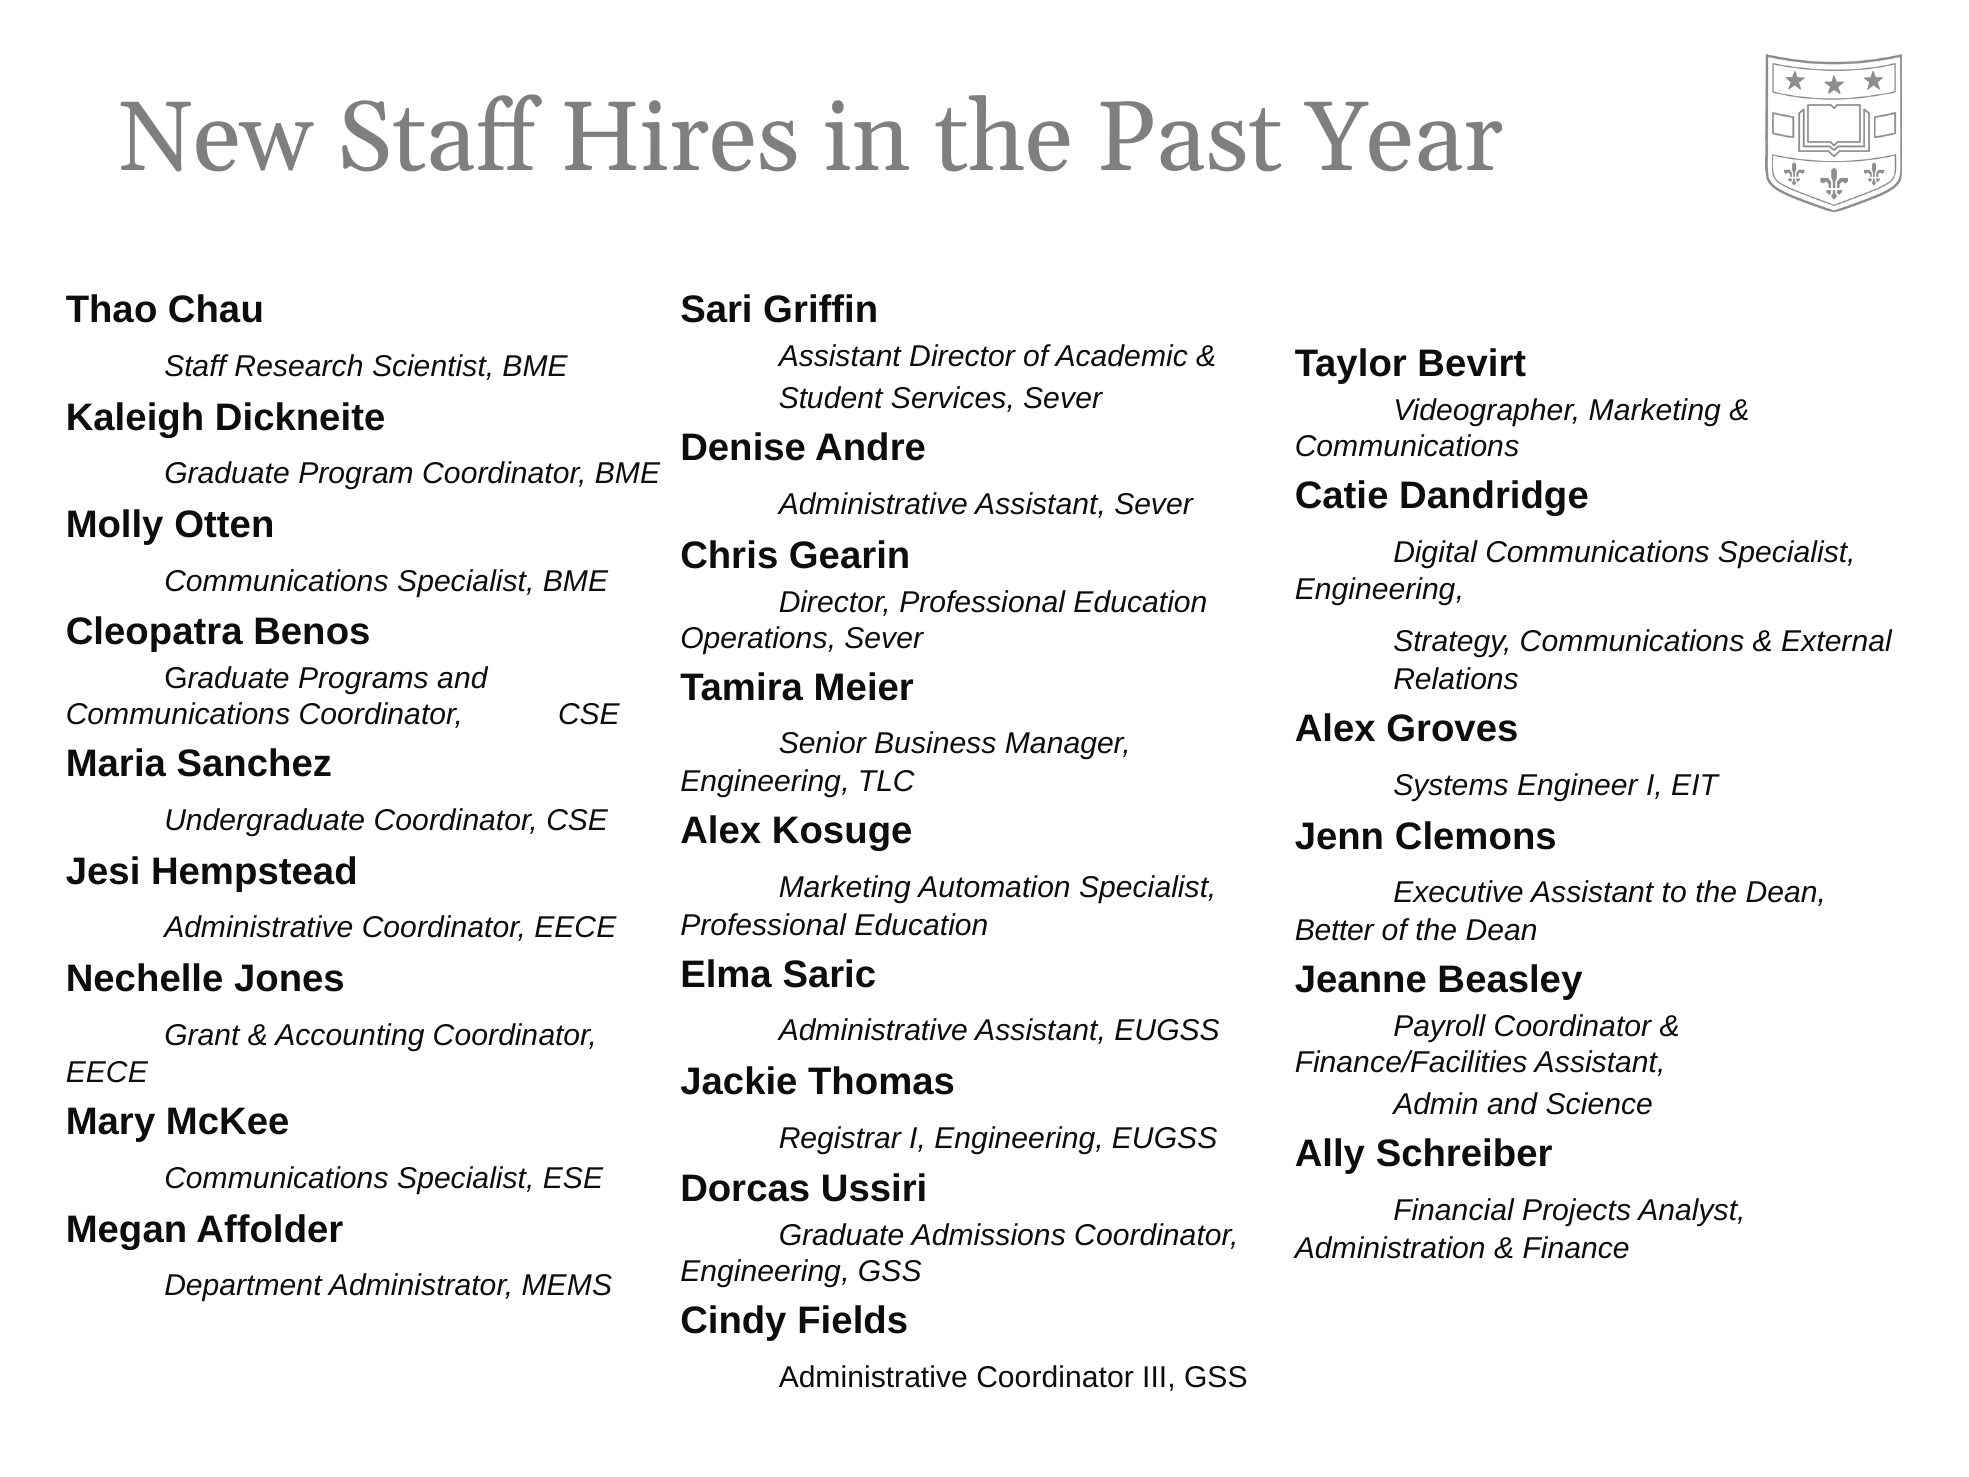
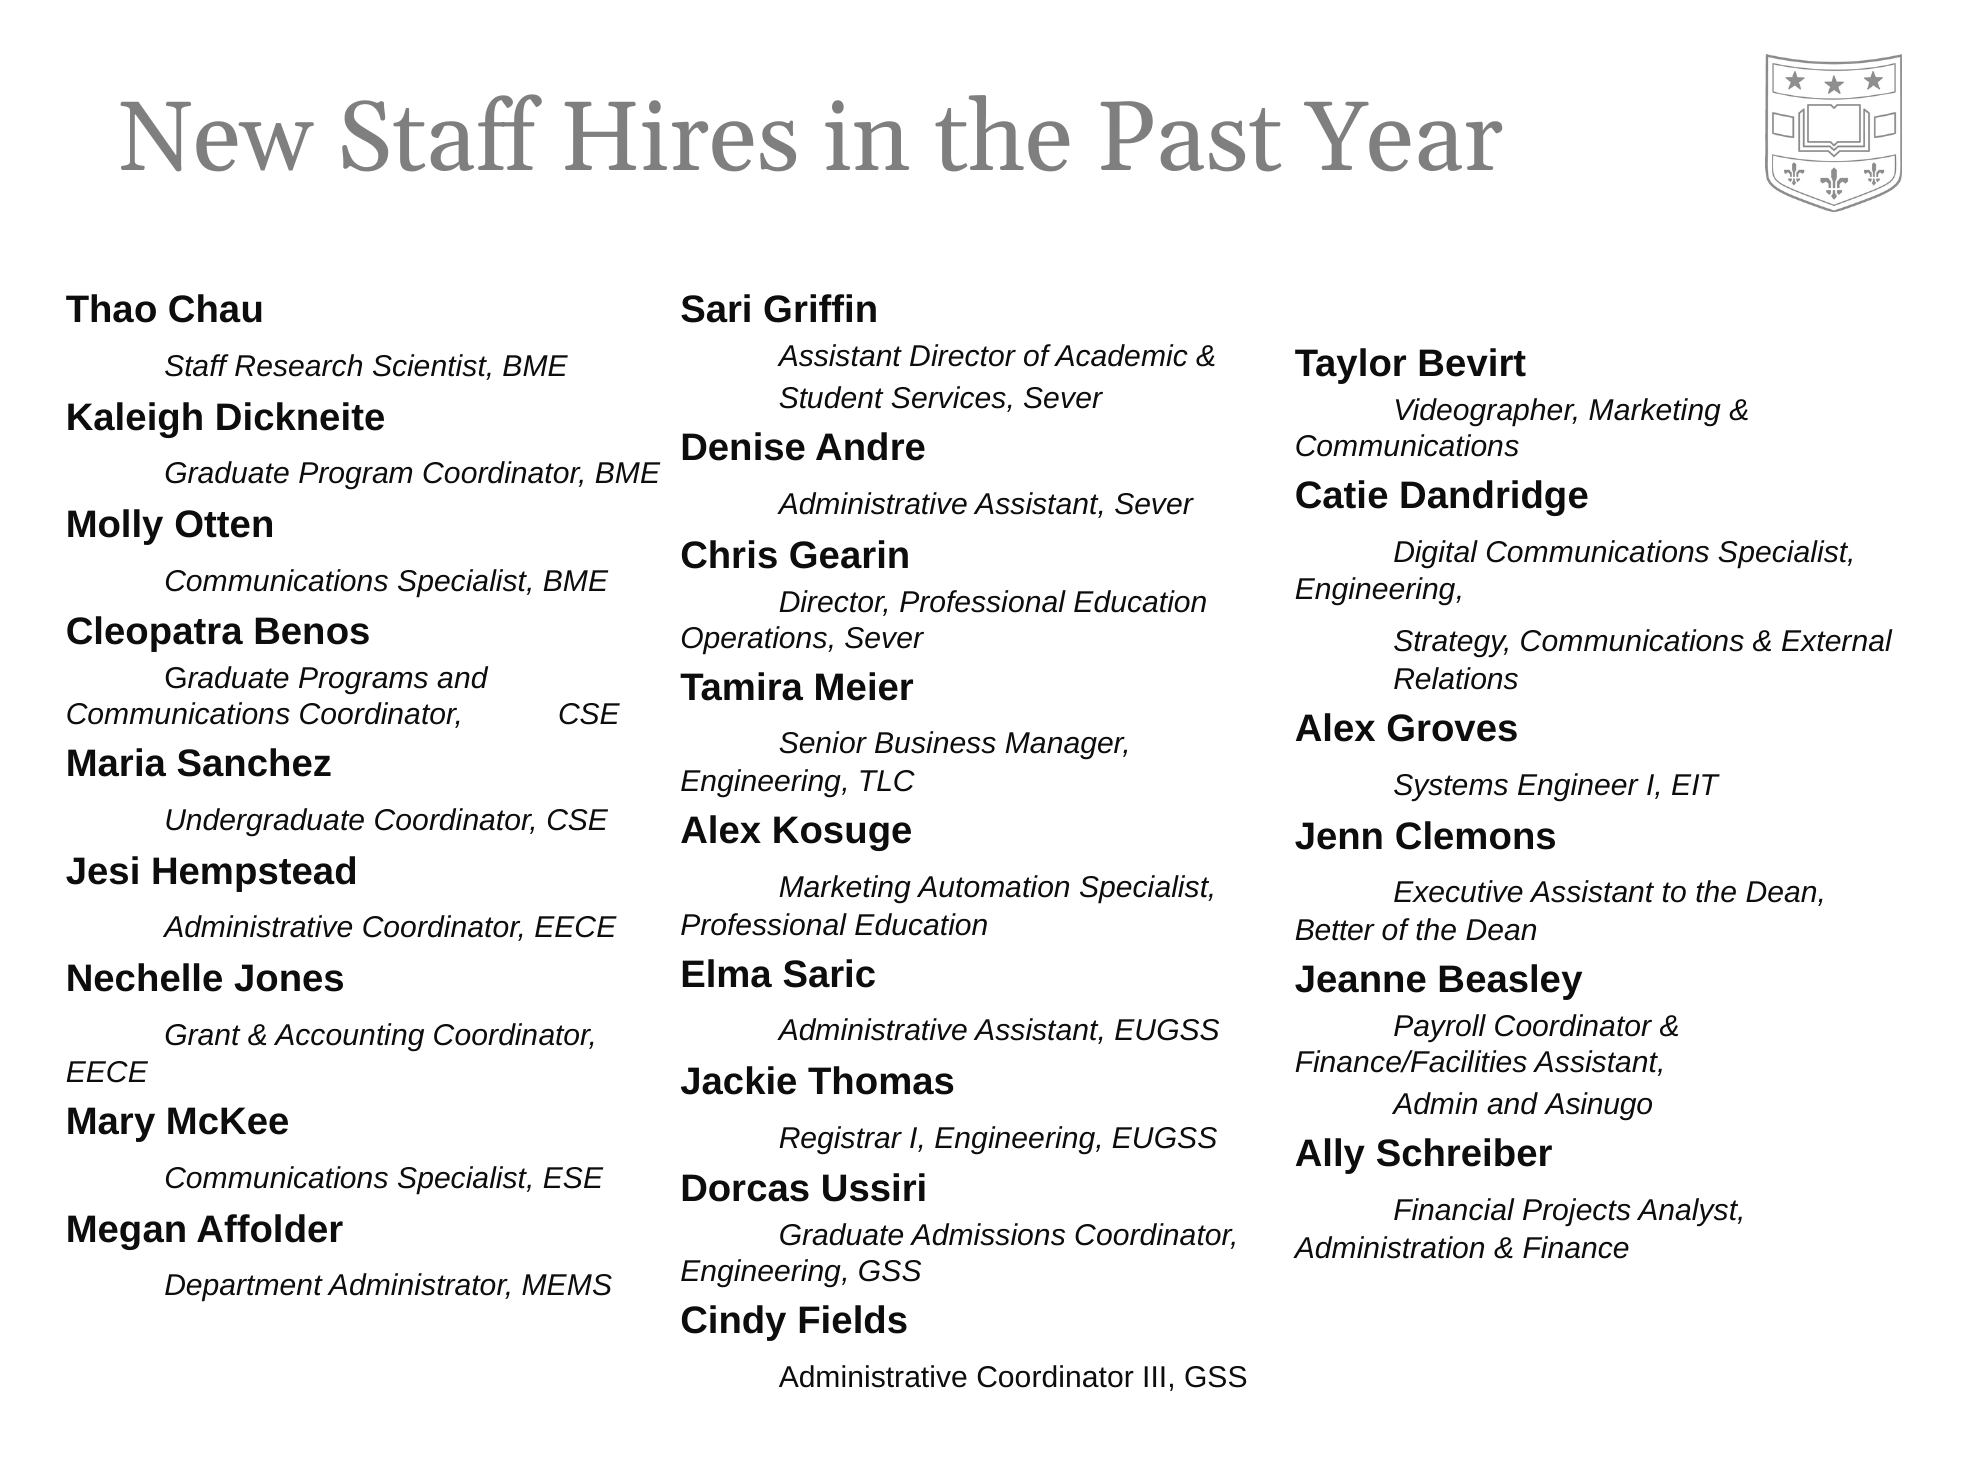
Science: Science -> Asinugo
